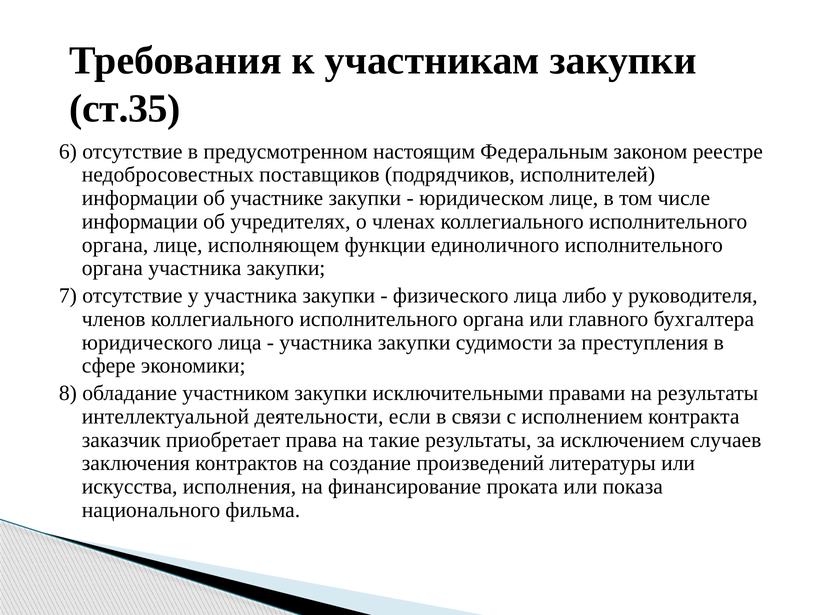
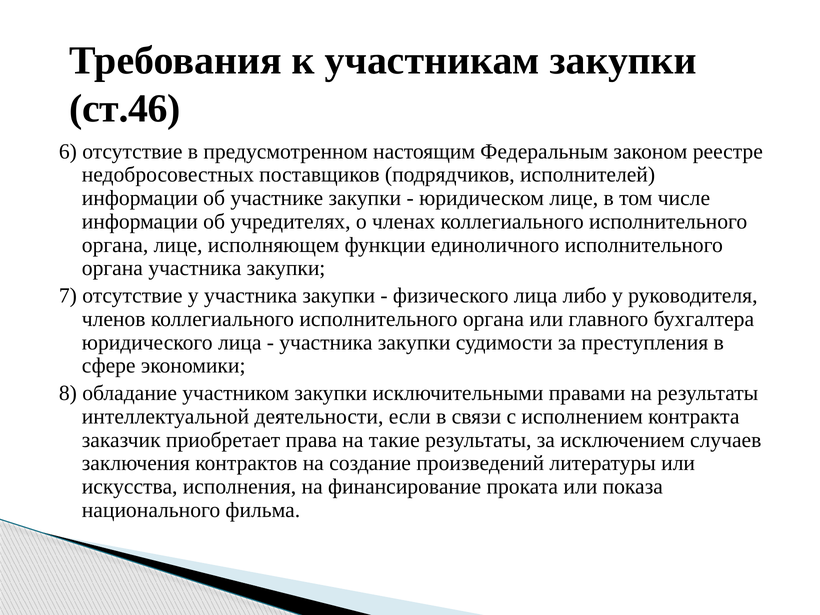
ст.35: ст.35 -> ст.46
